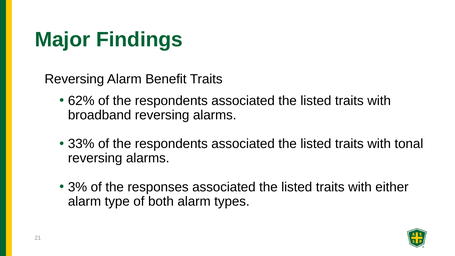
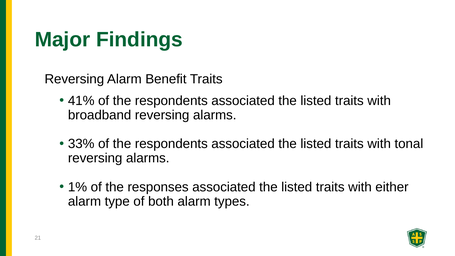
62%: 62% -> 41%
3%: 3% -> 1%
